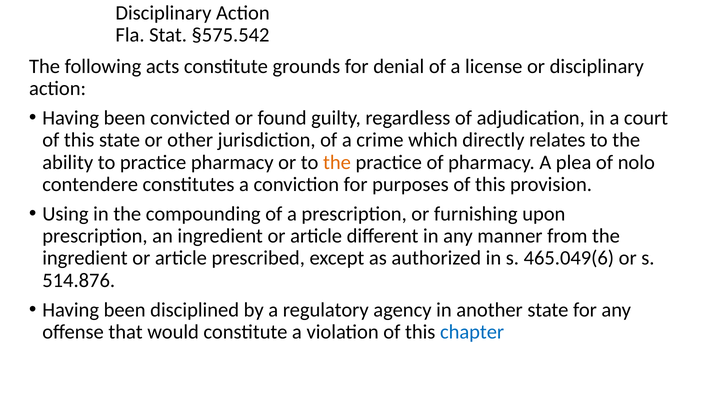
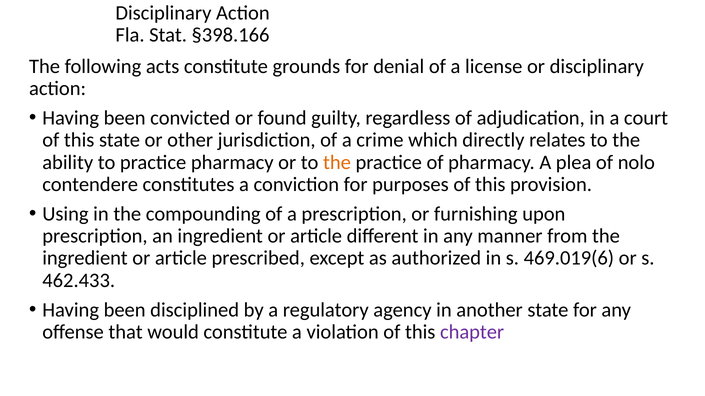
§575.542: §575.542 -> §398.166
465.049(6: 465.049(6 -> 469.019(6
514.876: 514.876 -> 462.433
chapter colour: blue -> purple
